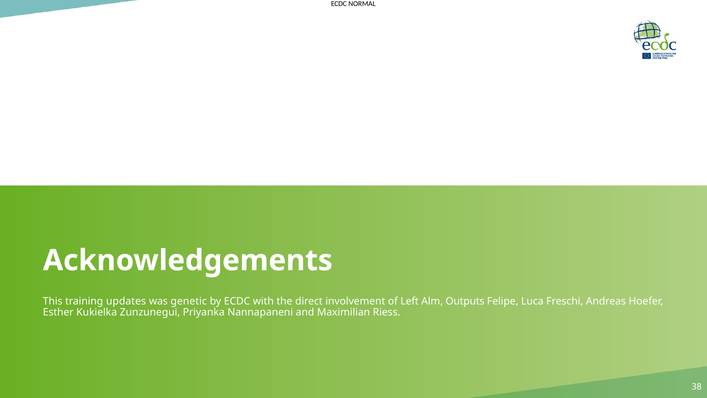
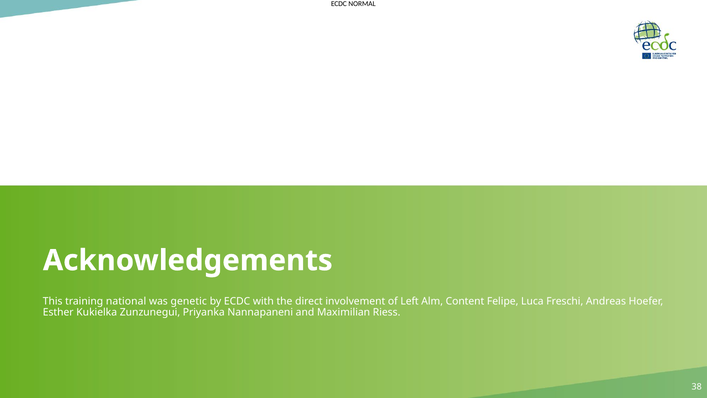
updates: updates -> national
Outputs: Outputs -> Content
